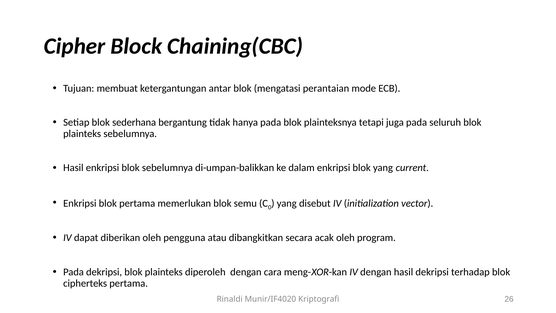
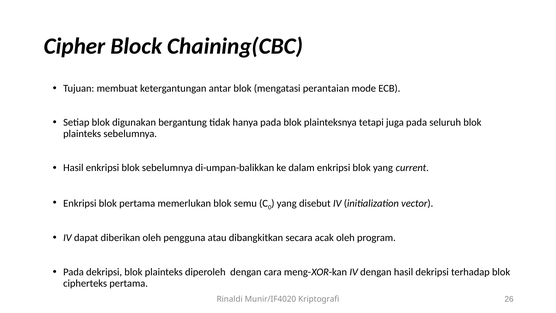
sederhana: sederhana -> digunakan
